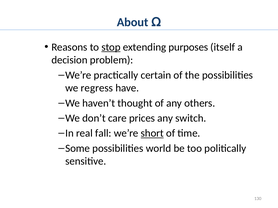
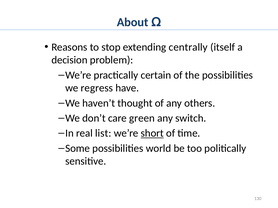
stop underline: present -> none
purposes: purposes -> centrally
prices: prices -> green
fall: fall -> list
